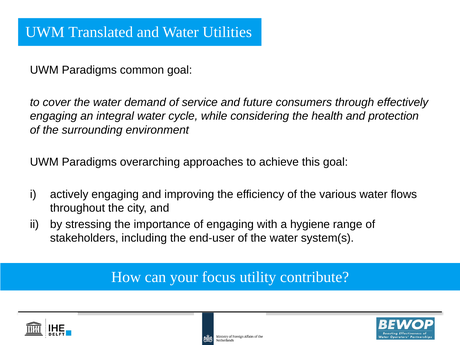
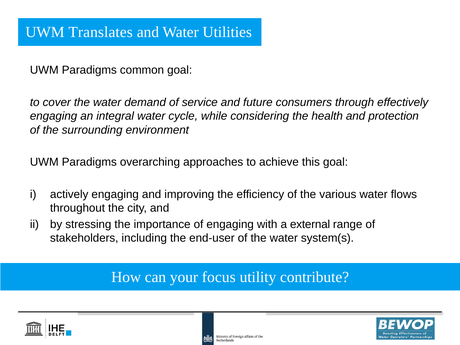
Translated: Translated -> Translates
hygiene: hygiene -> external
